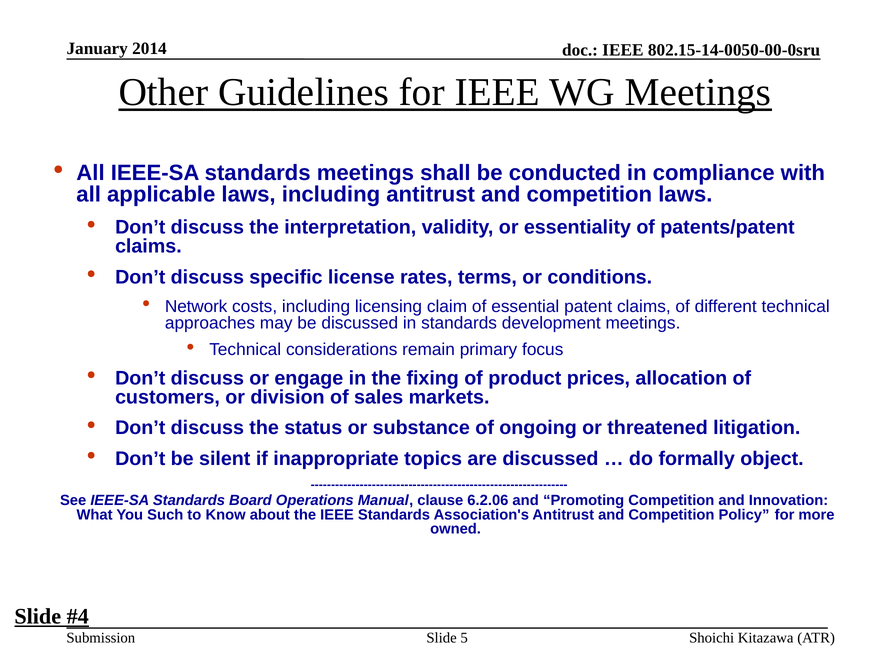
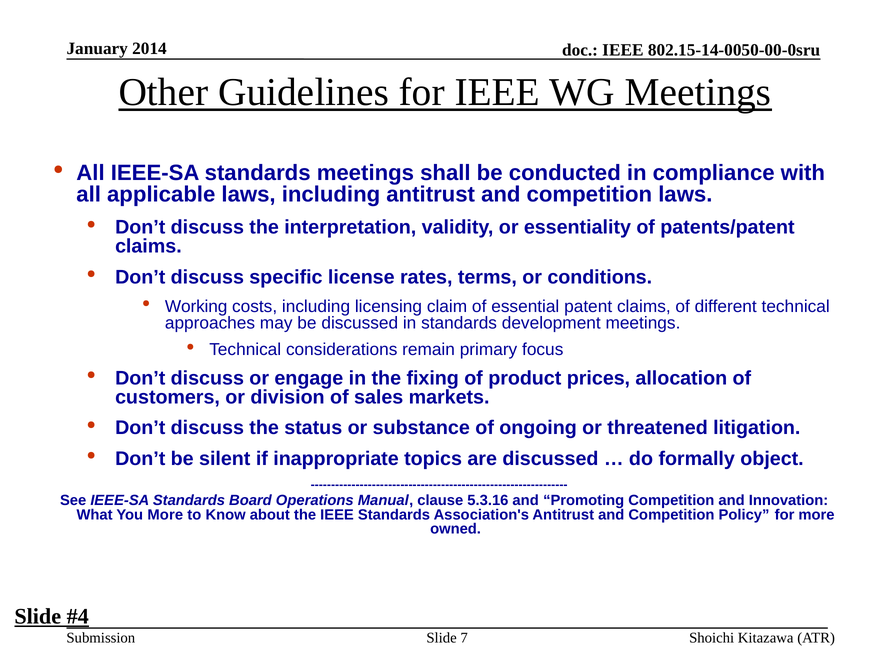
Network: Network -> Working
6.2.06: 6.2.06 -> 5.3.16
You Such: Such -> More
5: 5 -> 7
